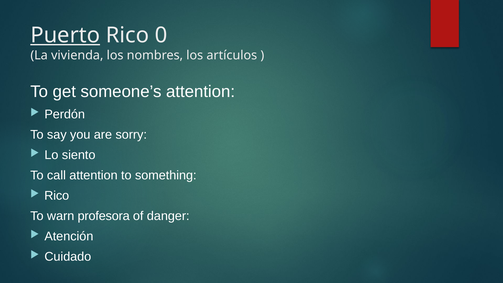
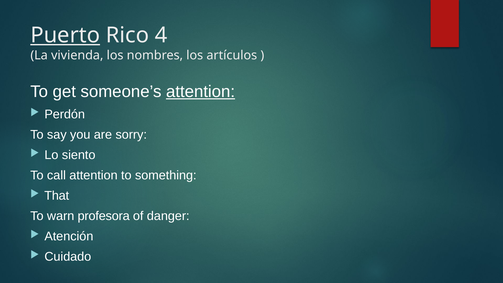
0: 0 -> 4
attention at (201, 92) underline: none -> present
Rico at (57, 196): Rico -> That
